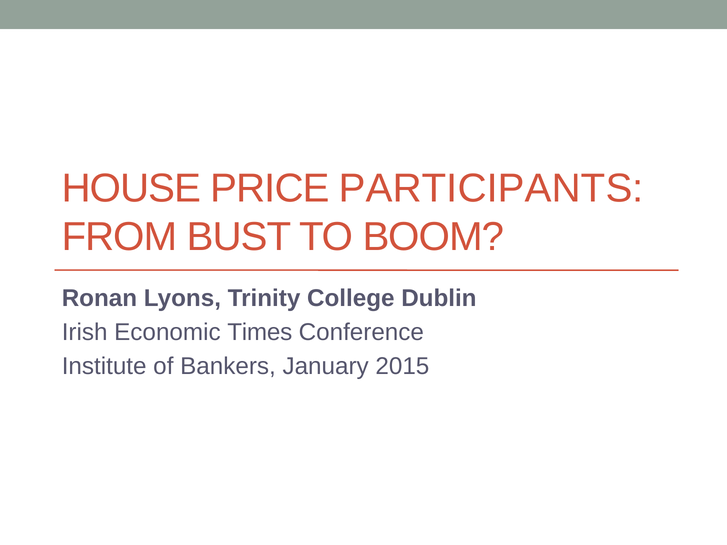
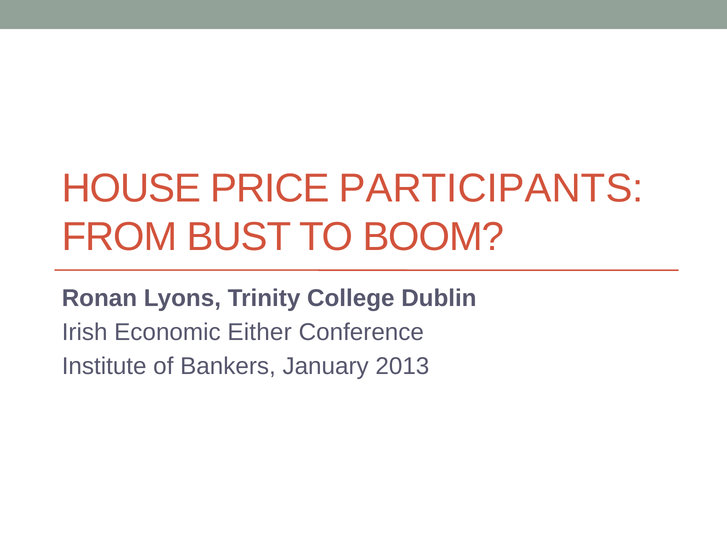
Times: Times -> Either
2015: 2015 -> 2013
